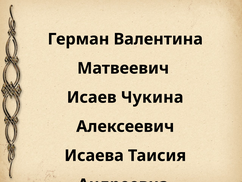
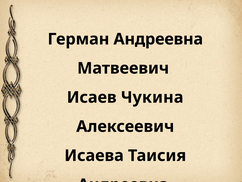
Герман Валентина: Валентина -> Андреевна
